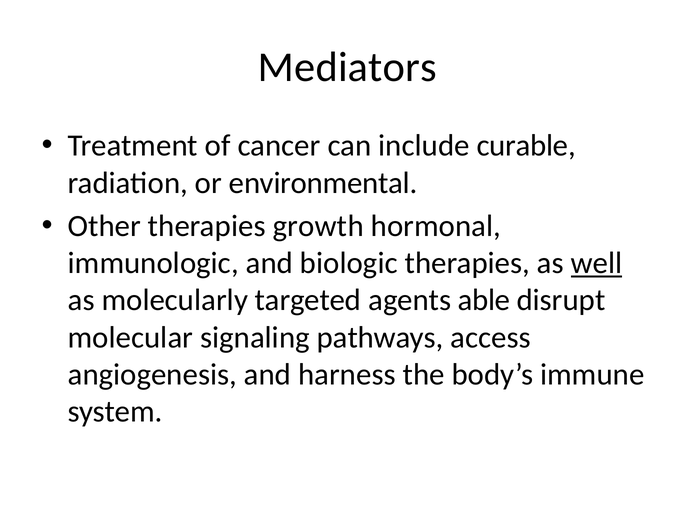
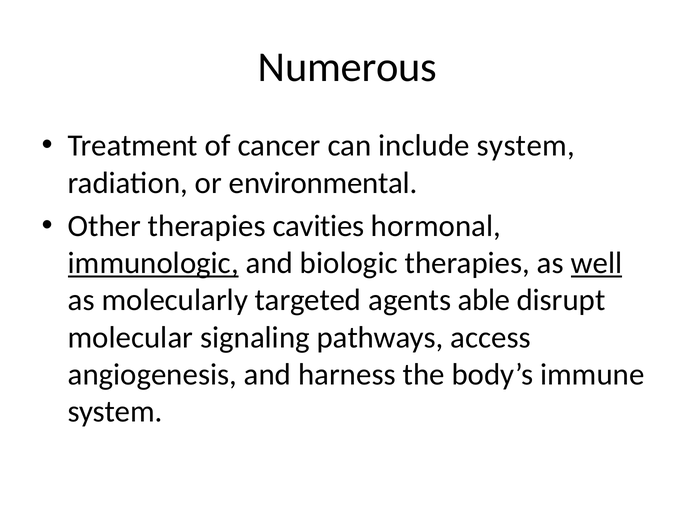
Mediators: Mediators -> Numerous
include curable: curable -> system
growth: growth -> cavities
immunologic underline: none -> present
